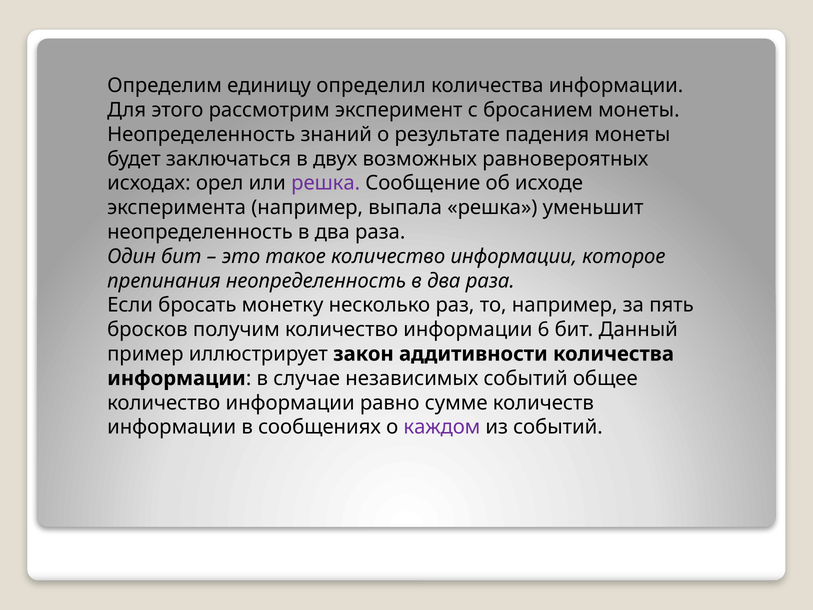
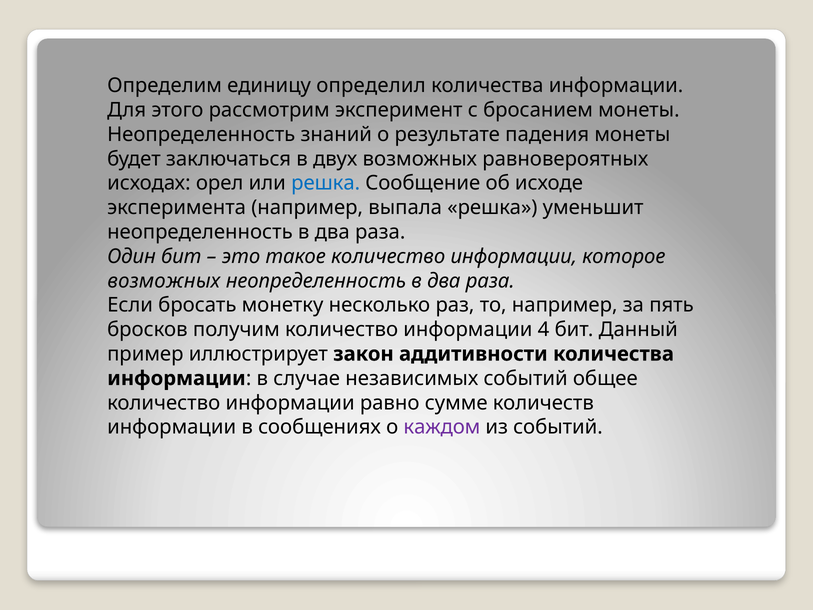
решка at (326, 183) colour: purple -> blue
препинания at (164, 281): препинания -> возможных
6: 6 -> 4
